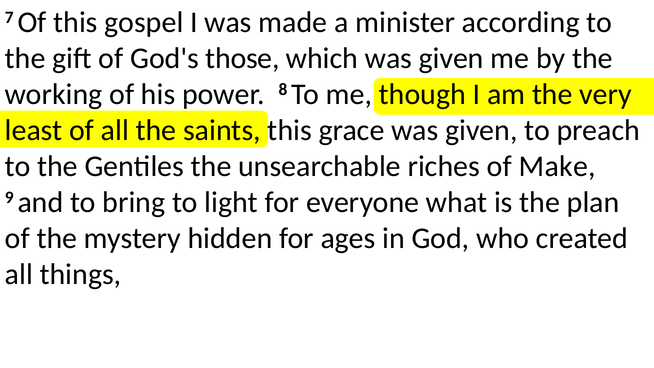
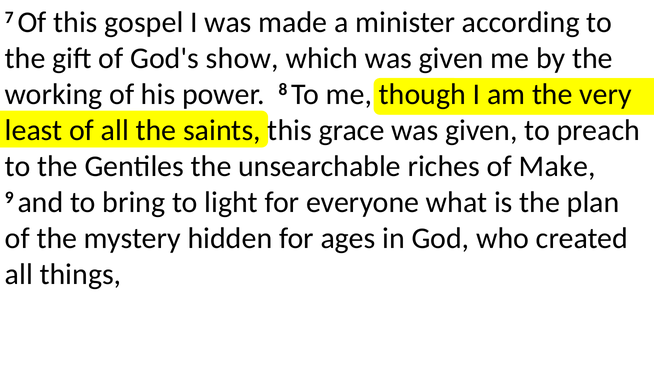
those: those -> show
